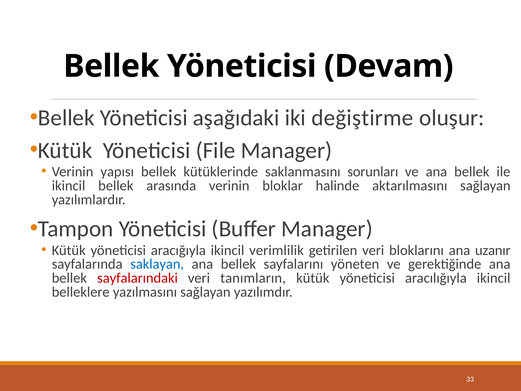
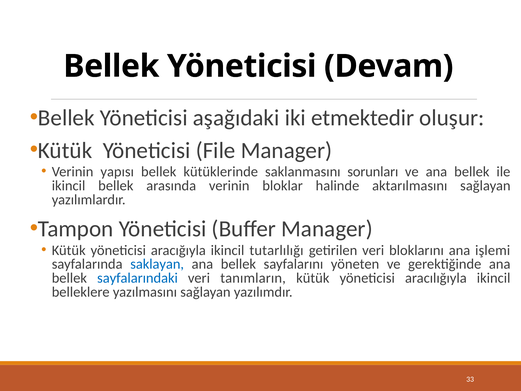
değiştirme: değiştirme -> etmektedir
verimlilik: verimlilik -> tutarlılığı
uzanır: uzanır -> işlemi
sayfalarındaki colour: red -> blue
